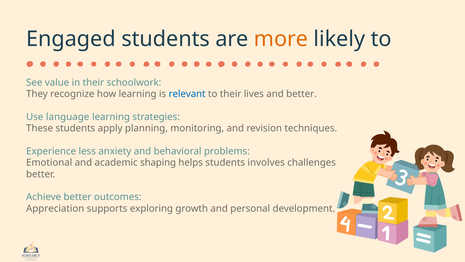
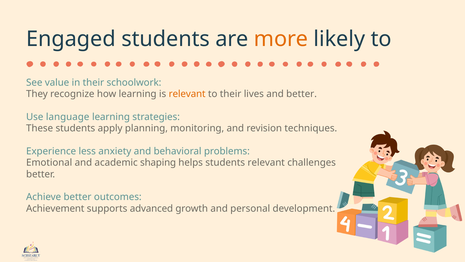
relevant at (187, 94) colour: blue -> orange
students involves: involves -> relevant
Appreciation: Appreciation -> Achievement
exploring: exploring -> advanced
